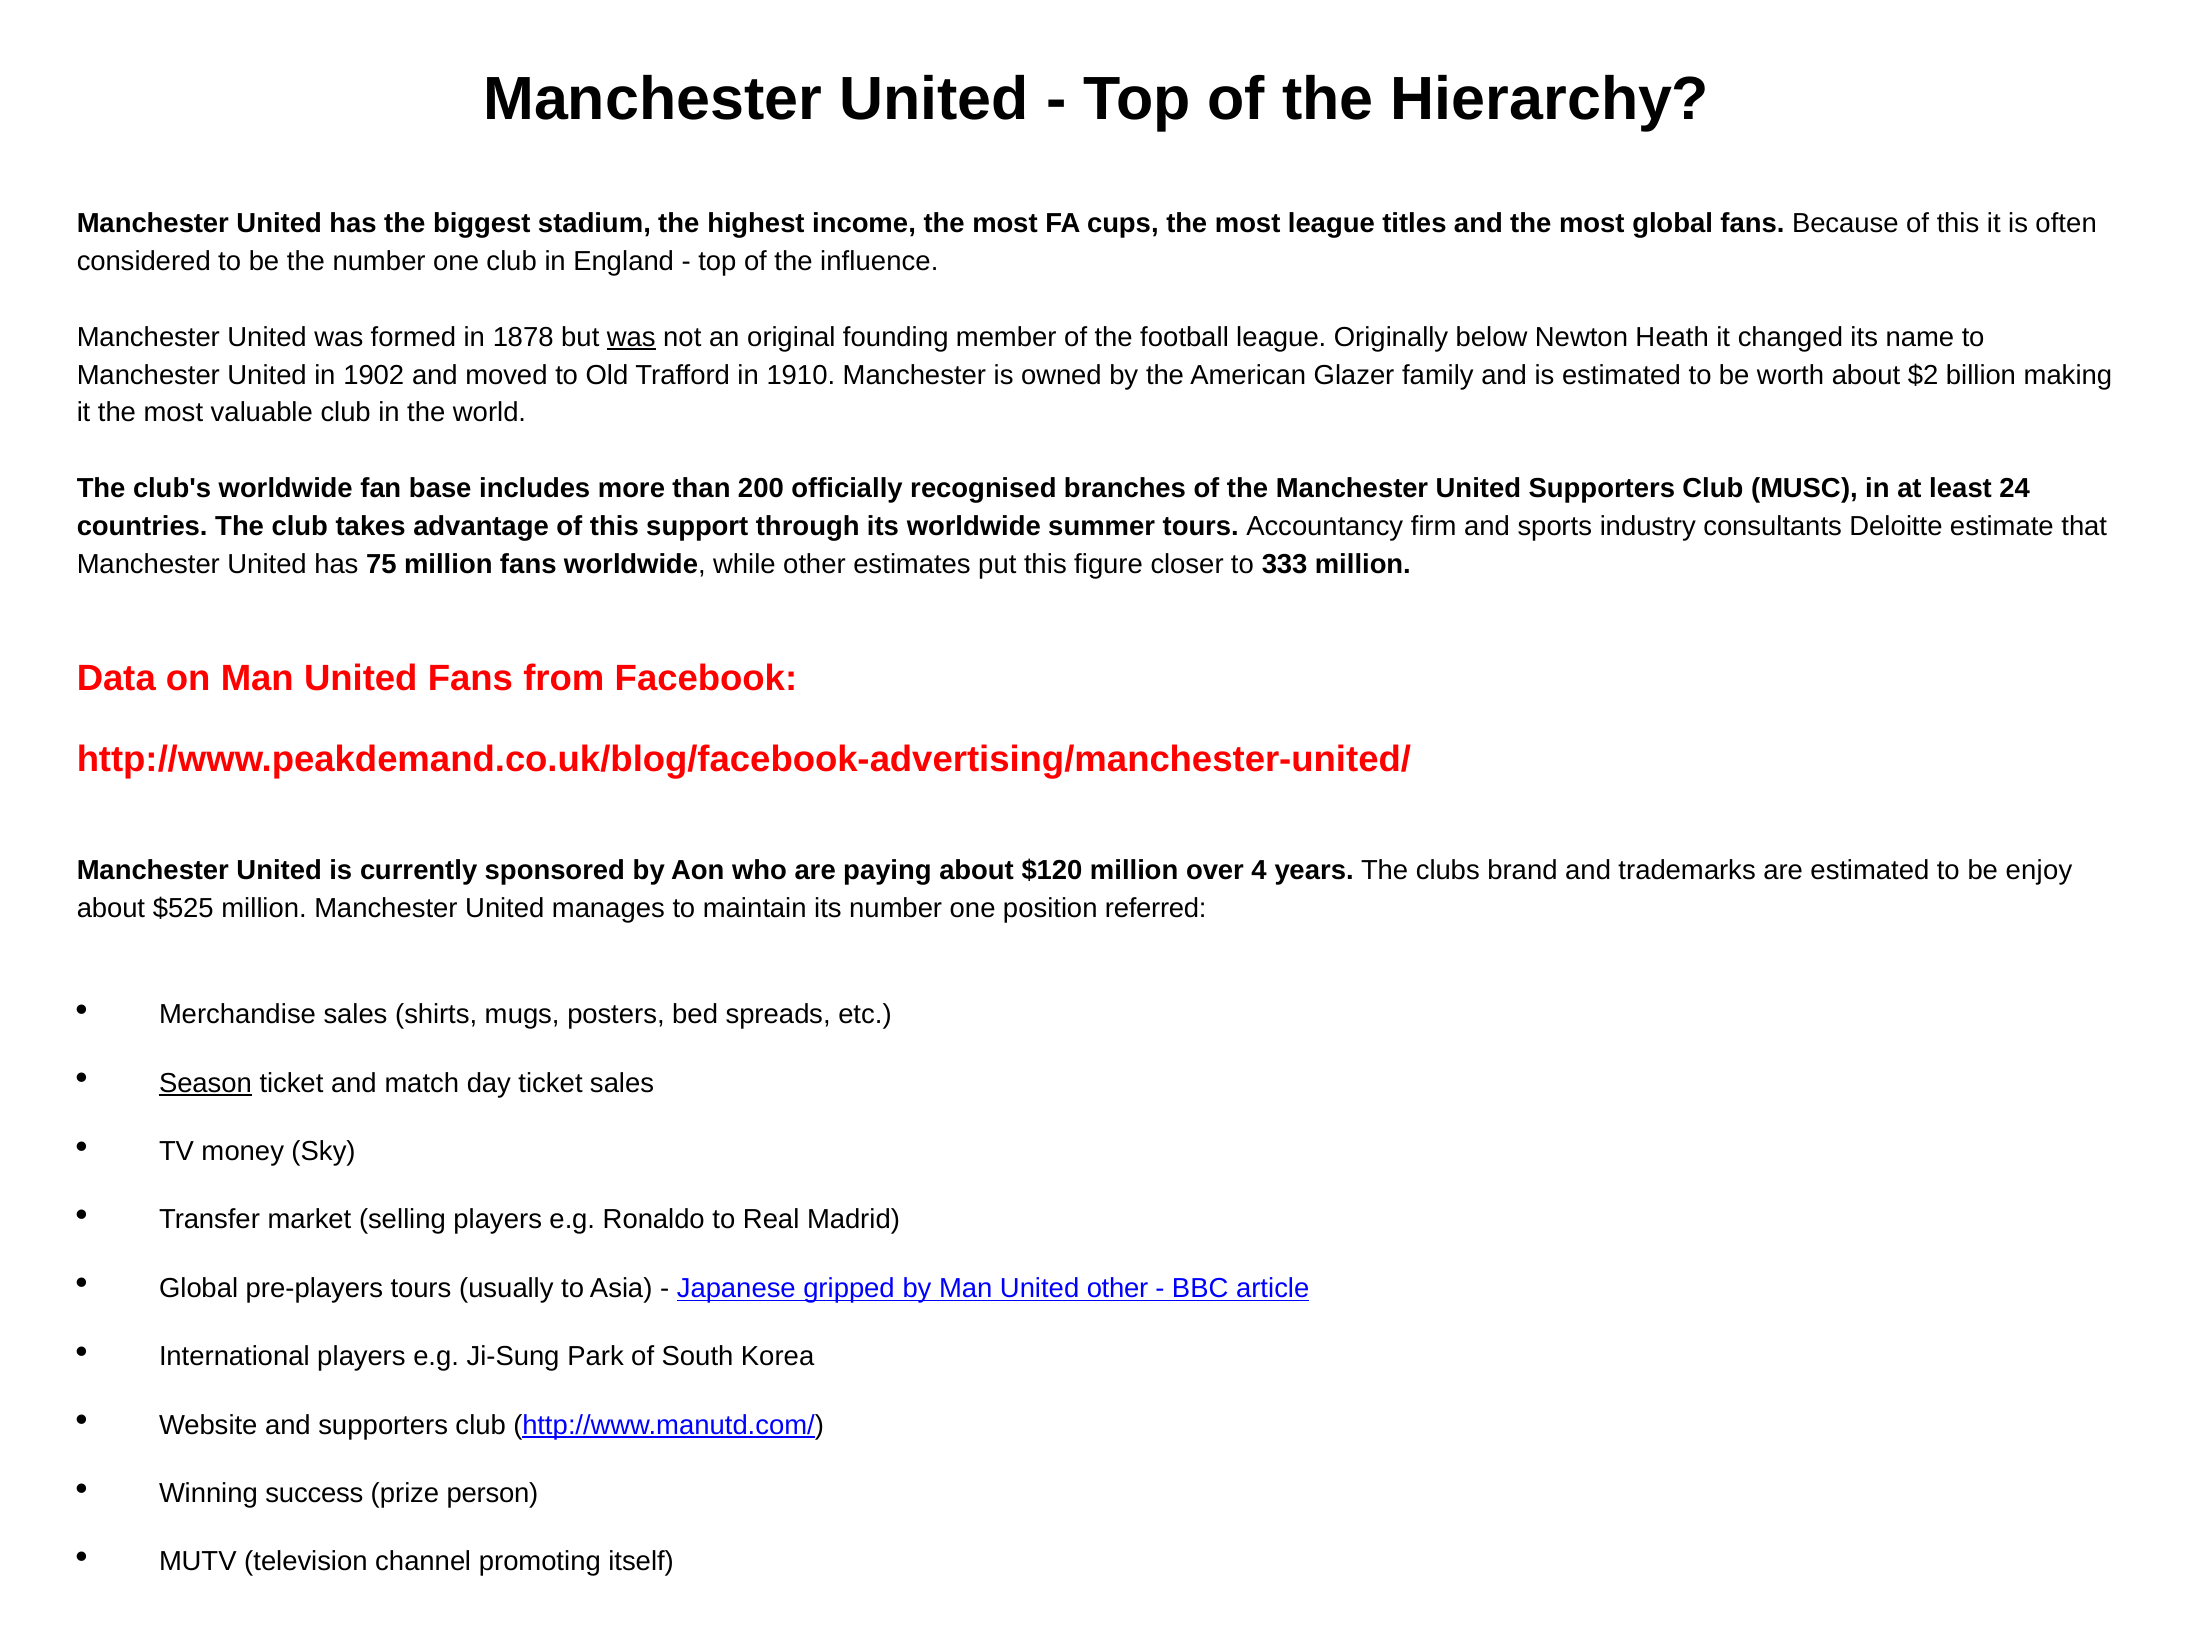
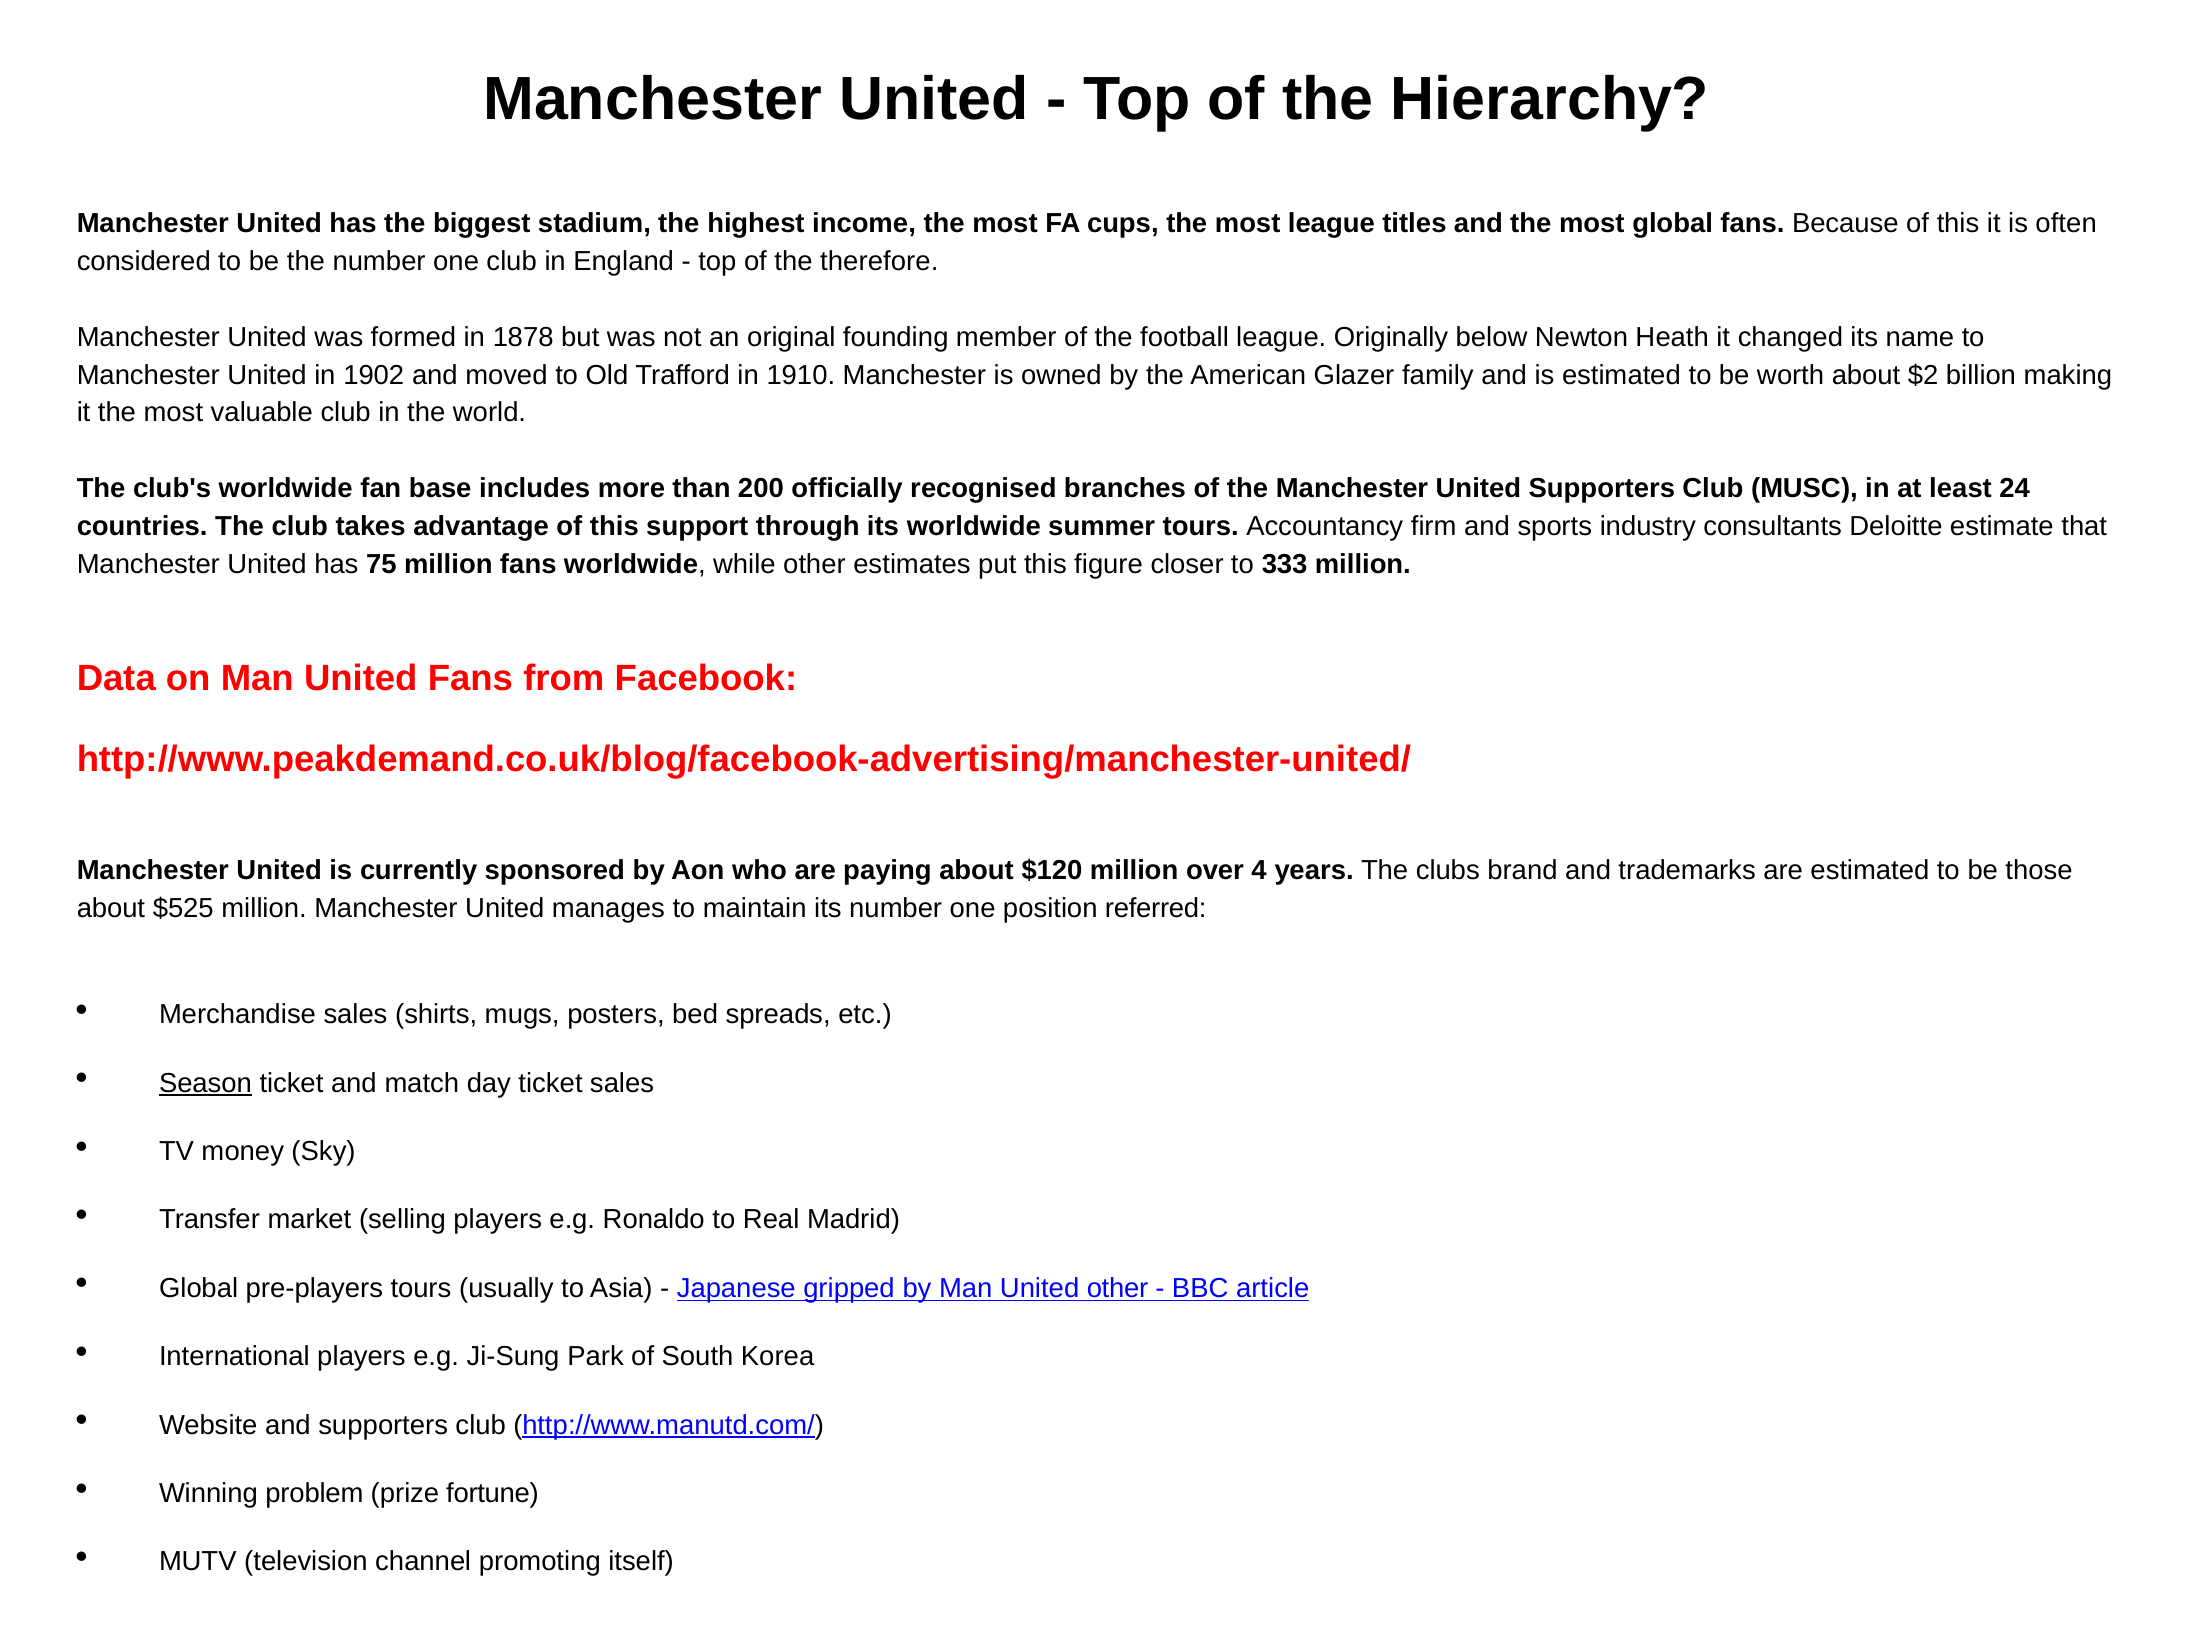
influence: influence -> therefore
was at (631, 337) underline: present -> none
enjoy: enjoy -> those
success: success -> problem
person: person -> fortune
